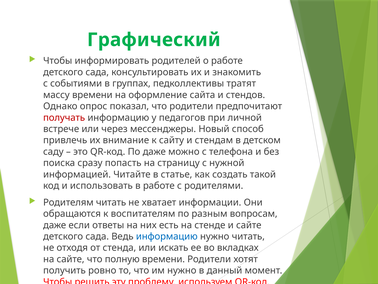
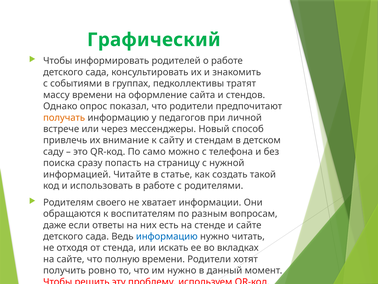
получать colour: red -> orange
По даже: даже -> само
Родителям читать: читать -> своего
